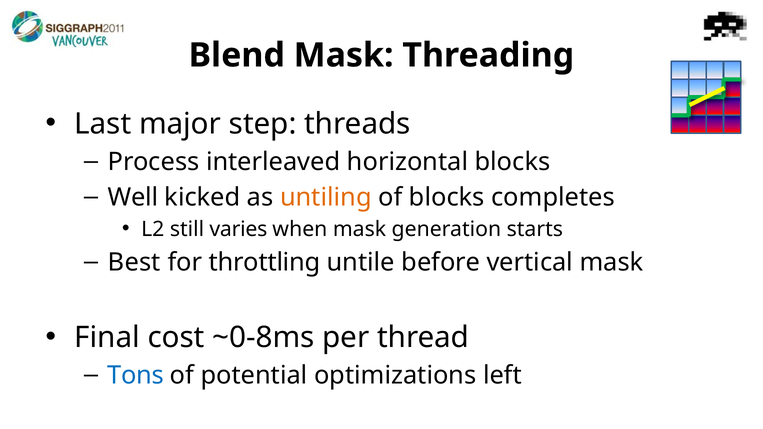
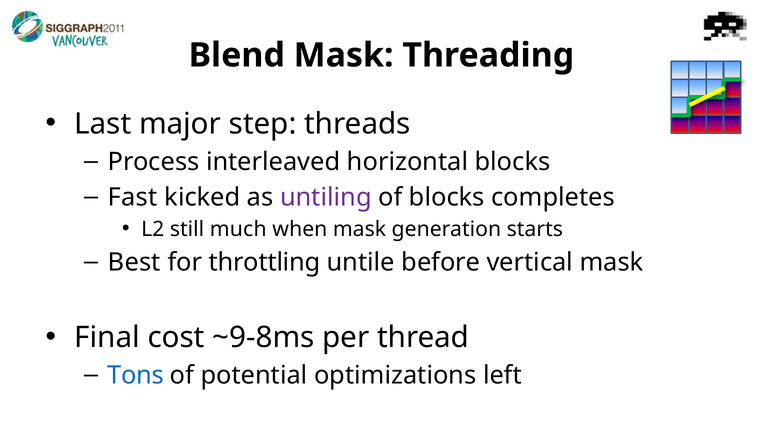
Well: Well -> Fast
untiling colour: orange -> purple
varies: varies -> much
~0-8ms: ~0-8ms -> ~9-8ms
